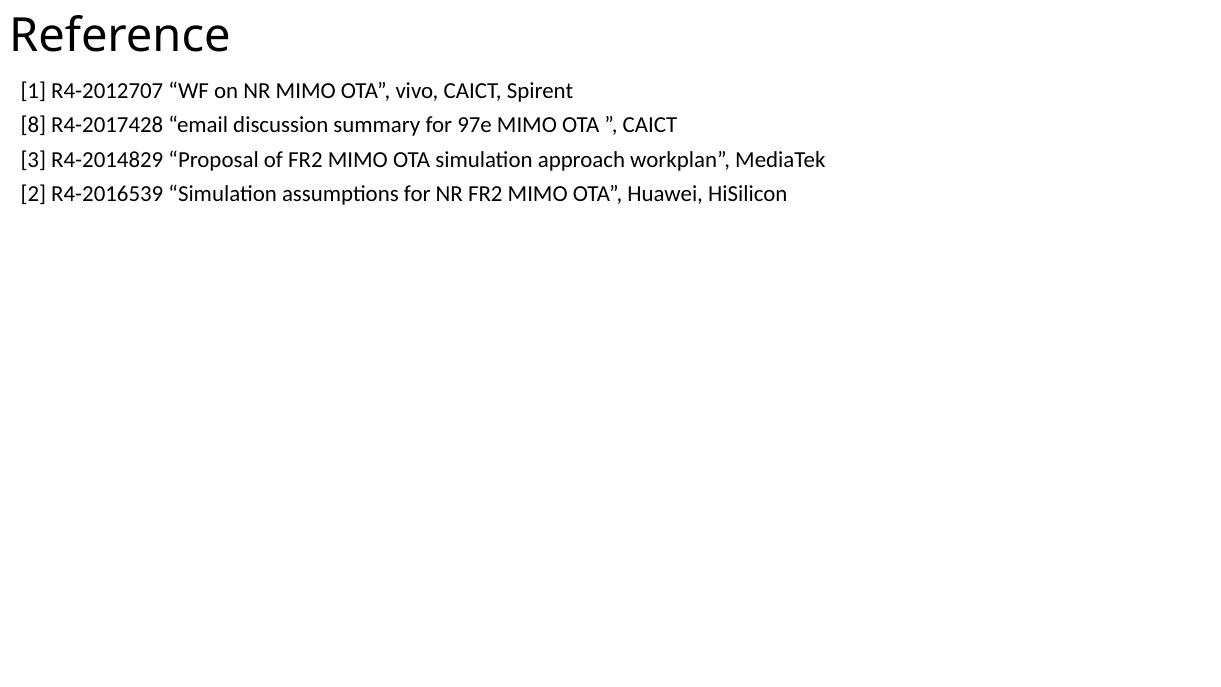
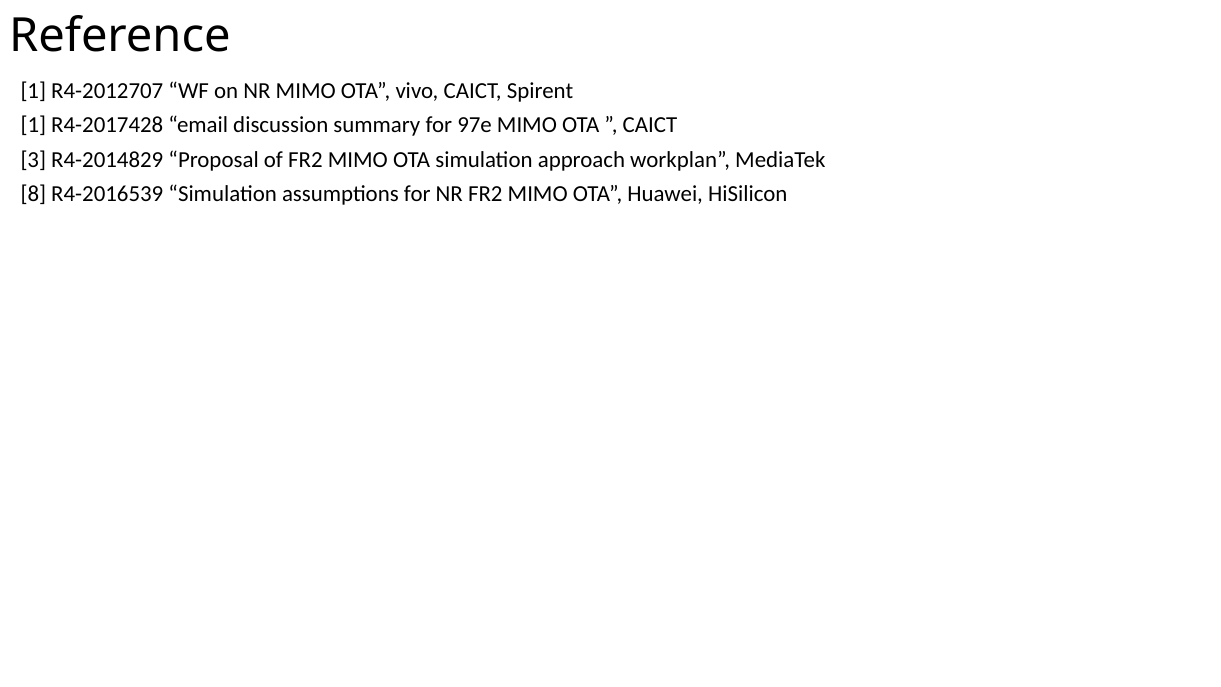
8 at (33, 125): 8 -> 1
2: 2 -> 8
